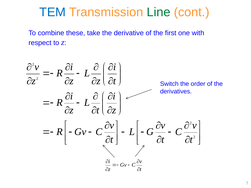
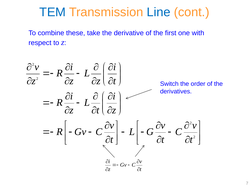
Line colour: green -> blue
